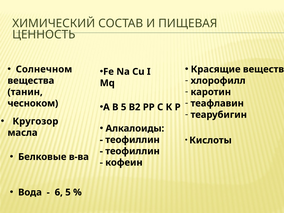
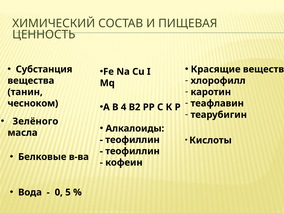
Солнечном: Солнечном -> Субстанция
B 5: 5 -> 4
Кругозор: Кругозор -> Зелёного
6: 6 -> 0
